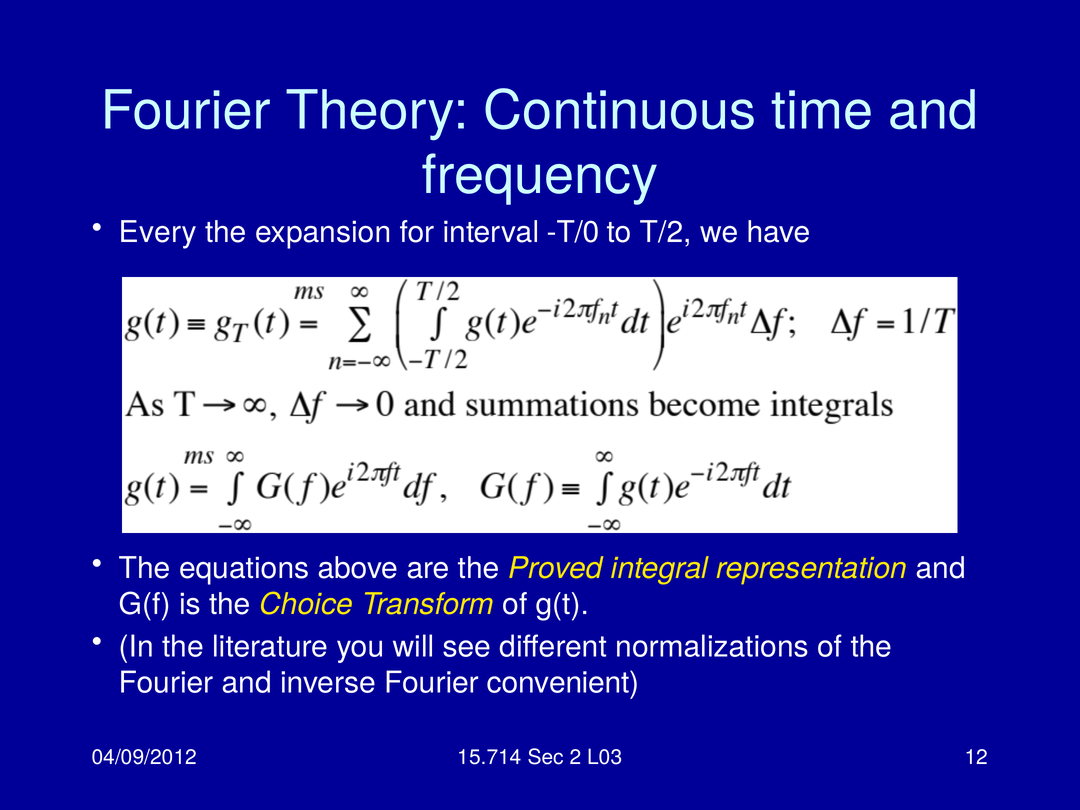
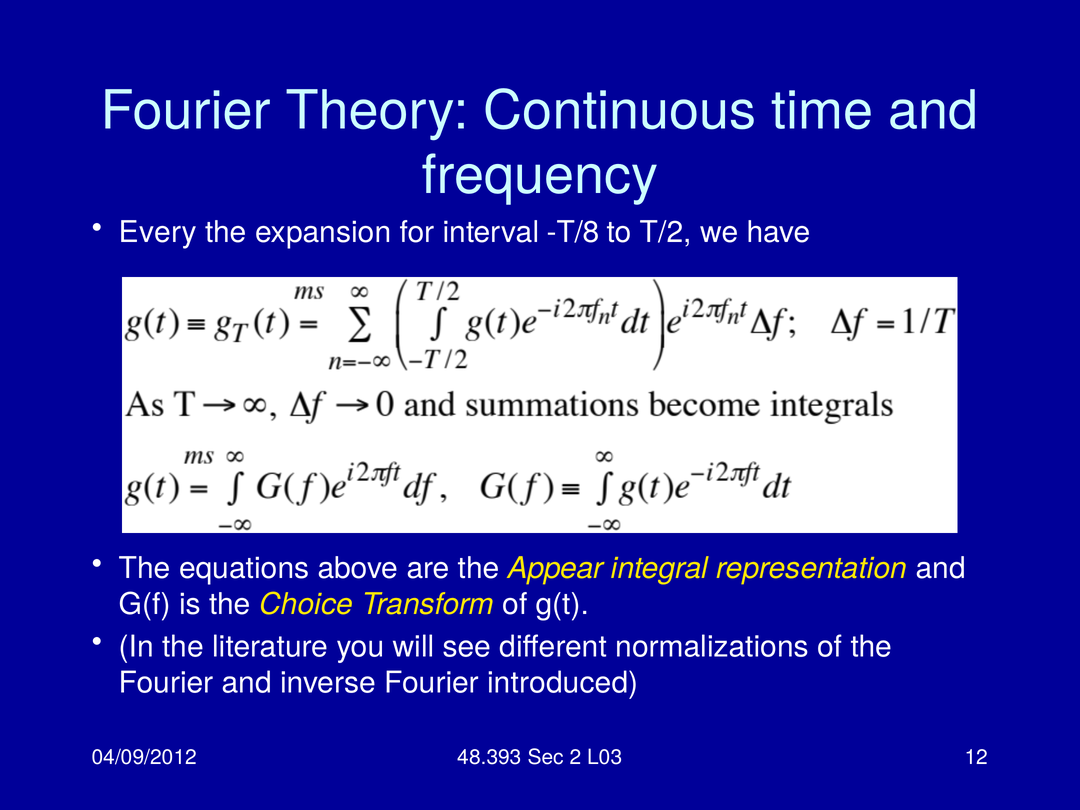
T/0: T/0 -> T/8
Proved: Proved -> Appear
convenient: convenient -> introduced
15.714: 15.714 -> 48.393
